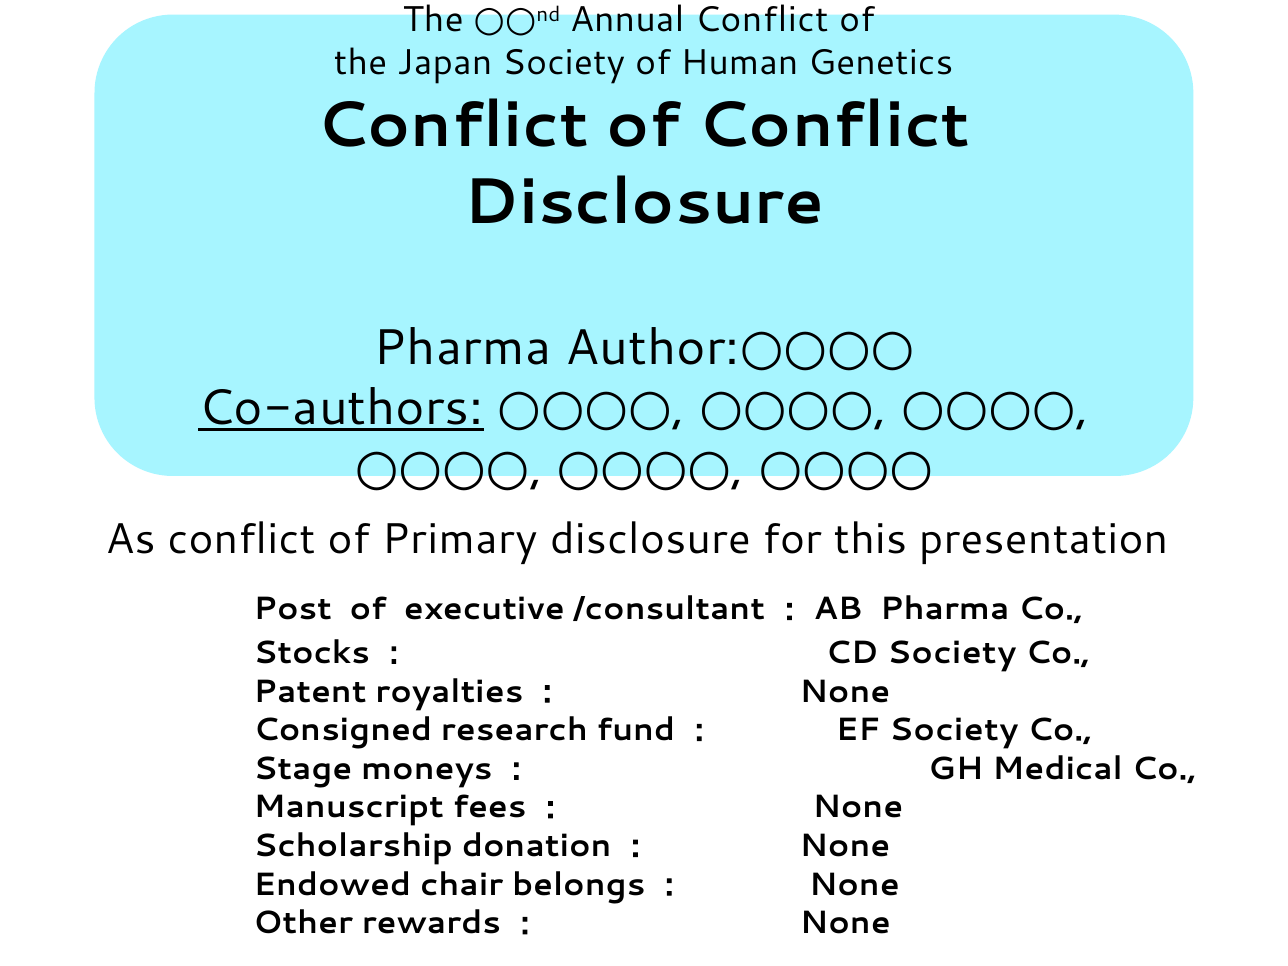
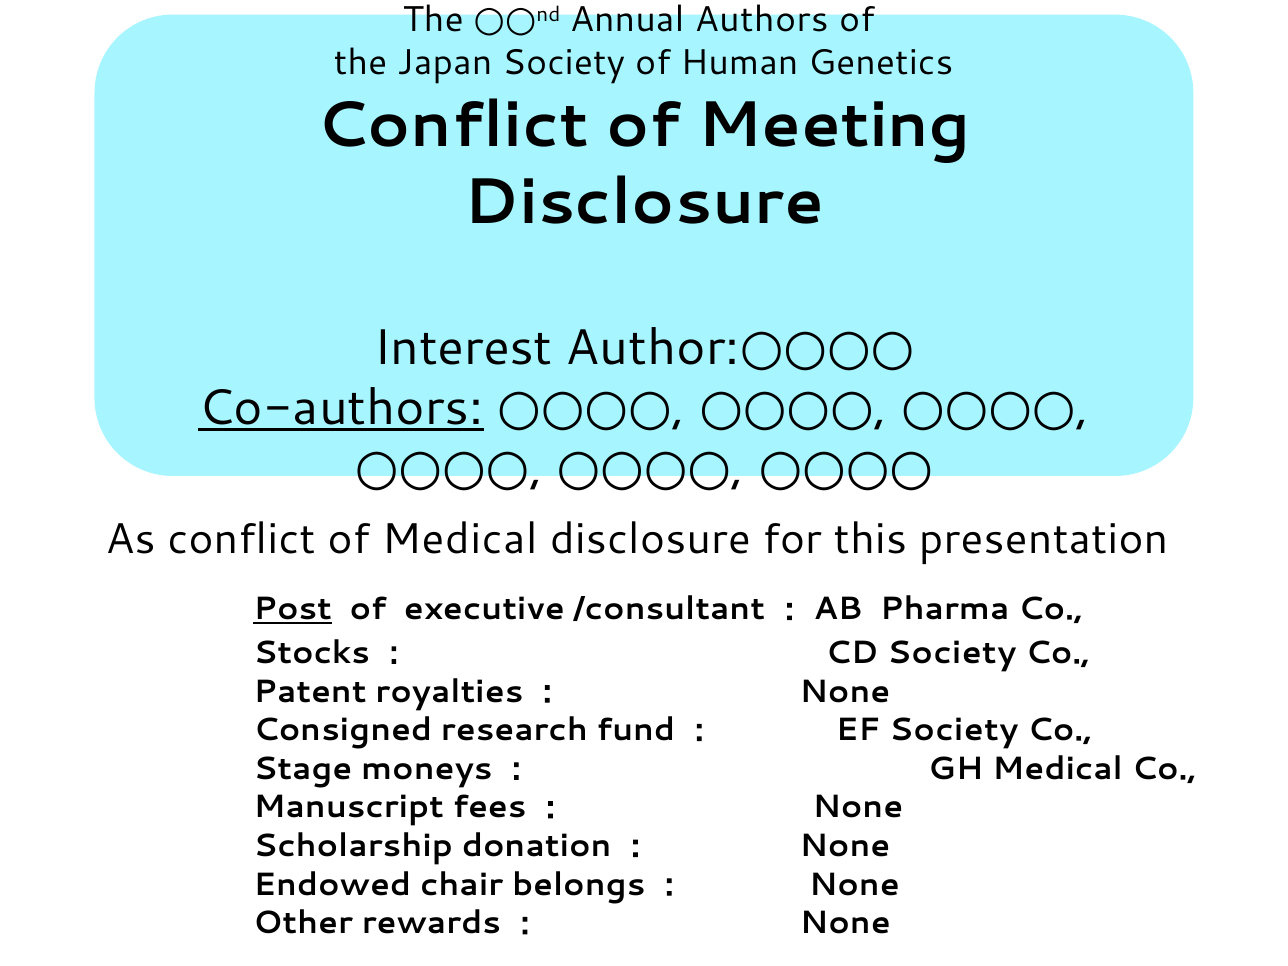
Annual Conflict: Conflict -> Authors
of Conflict: Conflict -> Meeting
Pharma at (463, 348): Pharma -> Interest
of Primary: Primary -> Medical
Post underline: none -> present
